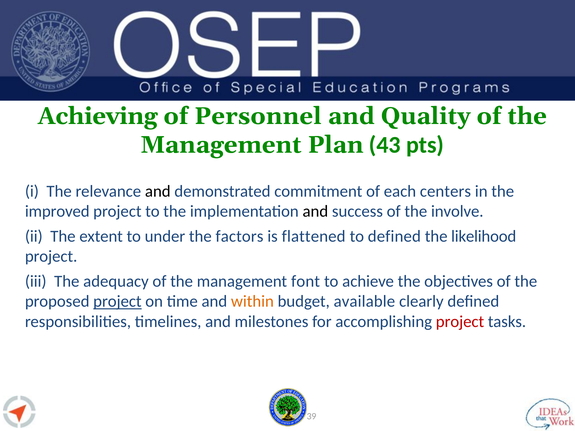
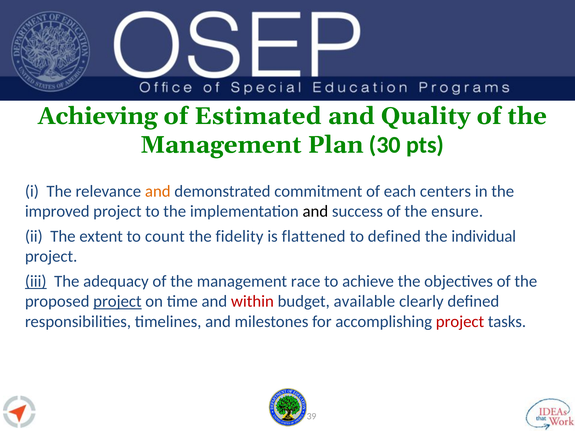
Personnel: Personnel -> Estimated
43: 43 -> 30
and at (158, 191) colour: black -> orange
involve: involve -> ensure
under: under -> count
factors: factors -> fidelity
likelihood: likelihood -> individual
iii underline: none -> present
font: font -> race
within colour: orange -> red
